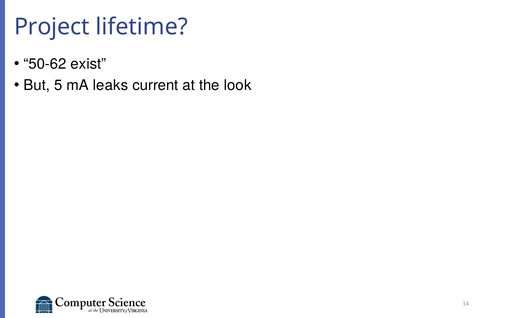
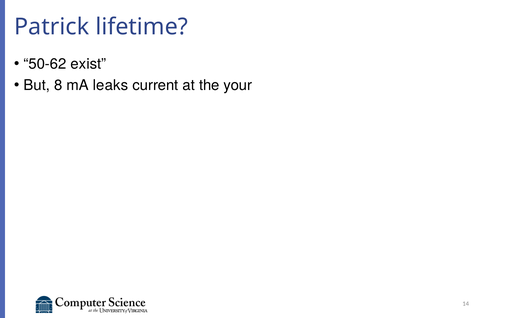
Project: Project -> Patrick
5: 5 -> 8
look: look -> your
